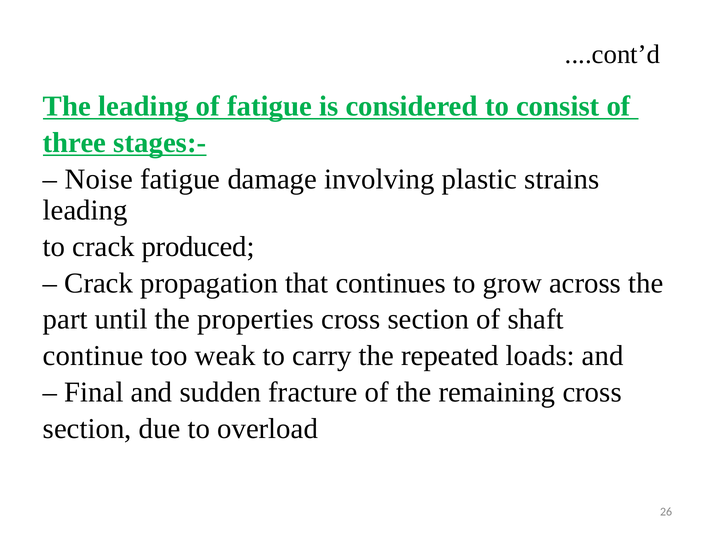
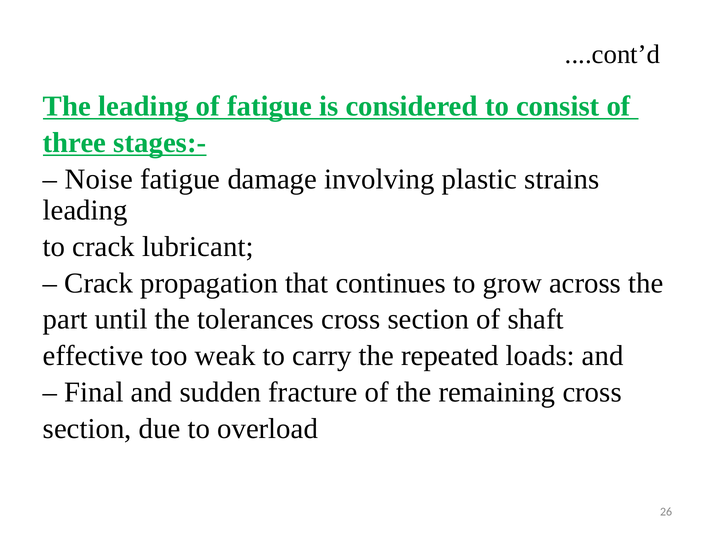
produced: produced -> lubricant
properties: properties -> tolerances
continue: continue -> effective
